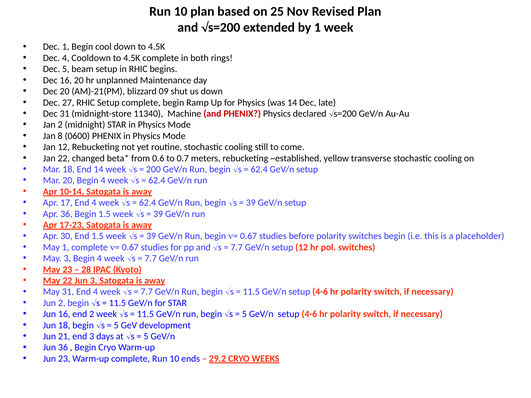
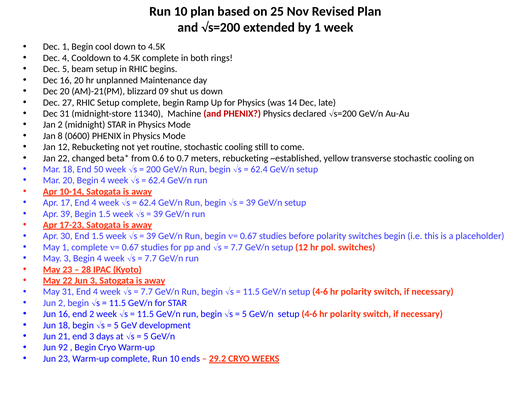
End 14: 14 -> 50
Apr 36: 36 -> 39
Jun 36: 36 -> 92
